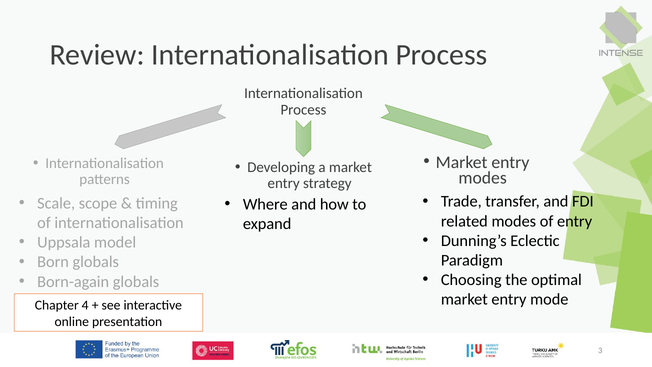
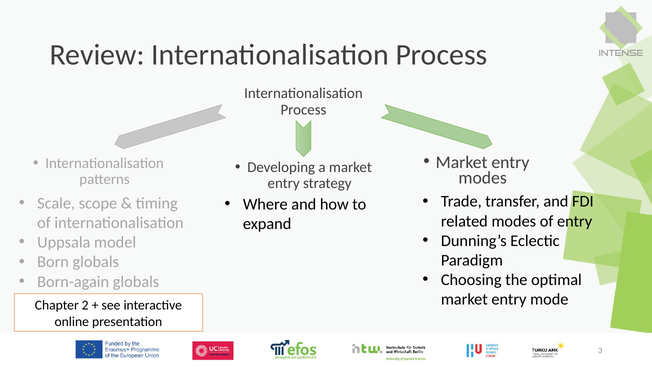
4: 4 -> 2
